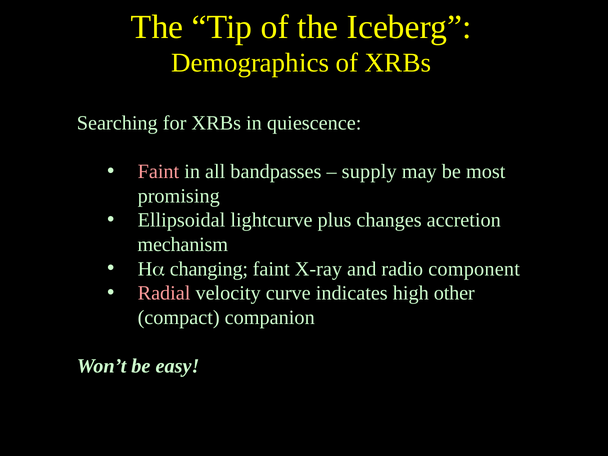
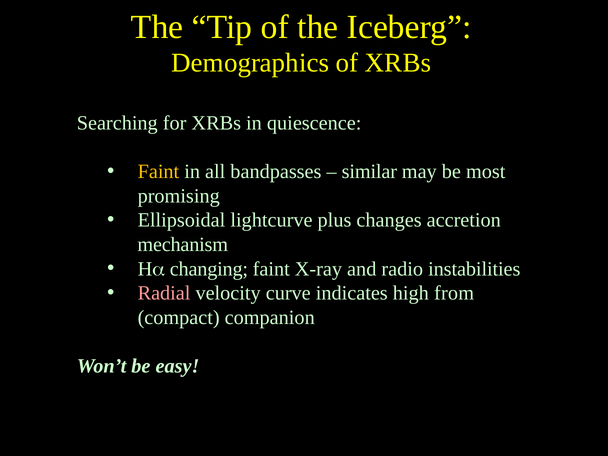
Faint at (158, 172) colour: pink -> yellow
supply: supply -> similar
component: component -> instabilities
other: other -> from
